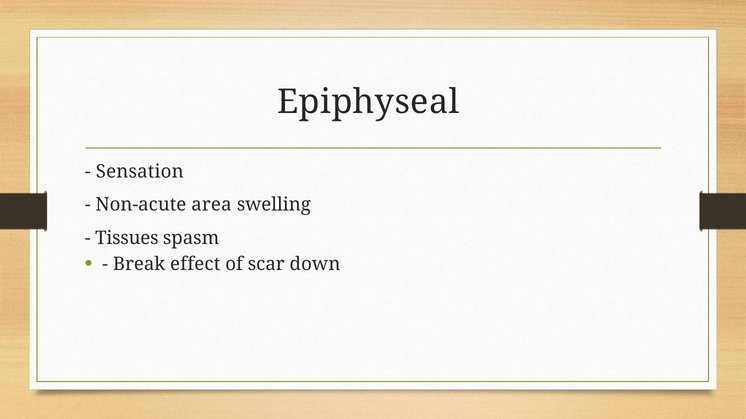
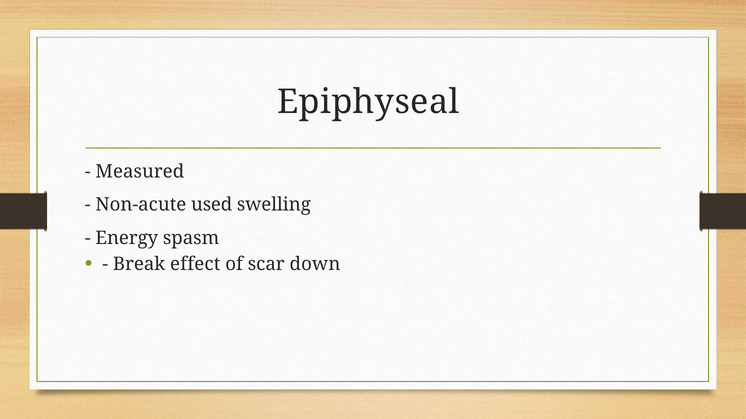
Sensation: Sensation -> Measured
area: area -> used
Tissues: Tissues -> Energy
